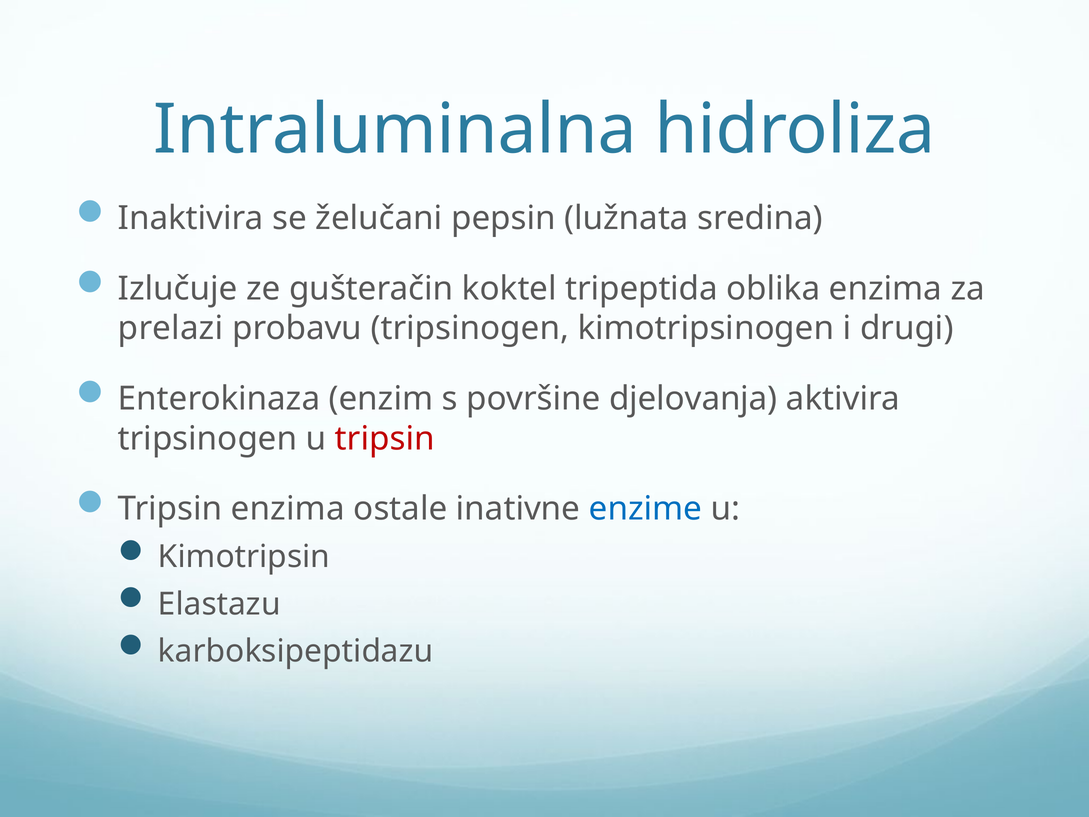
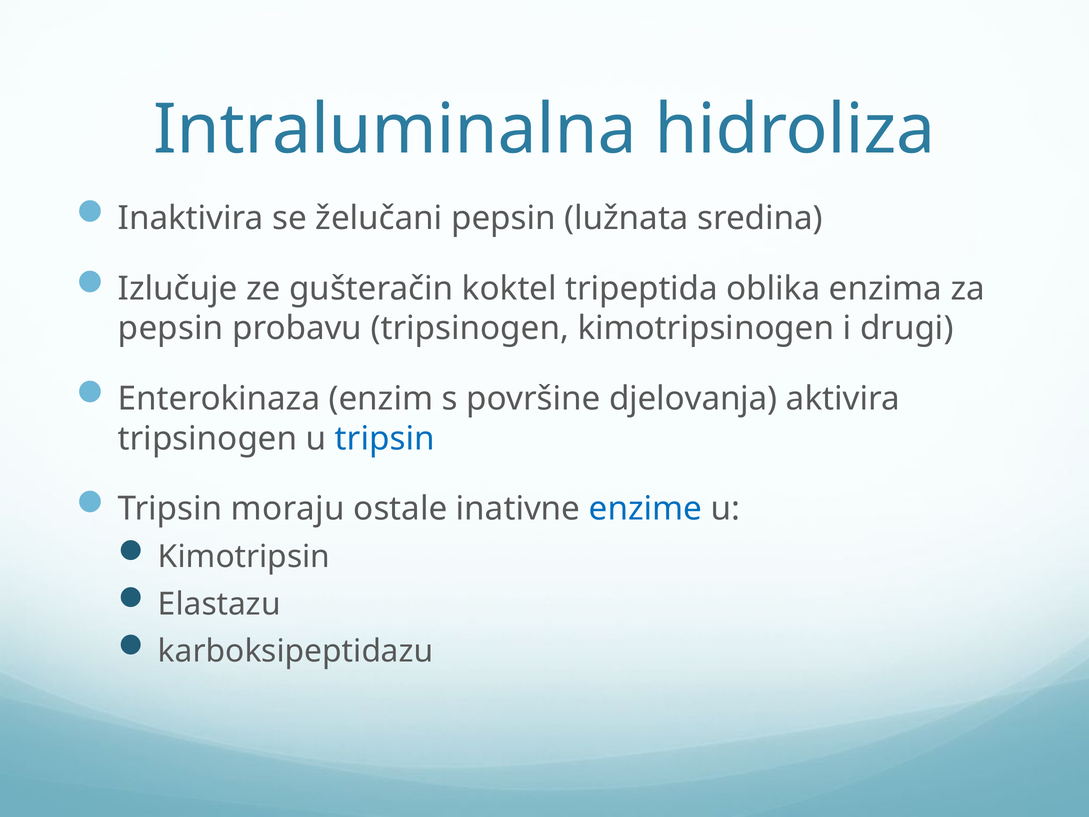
prelazi at (171, 328): prelazi -> pepsin
tripsin at (385, 439) colour: red -> blue
Tripsin enzima: enzima -> moraju
